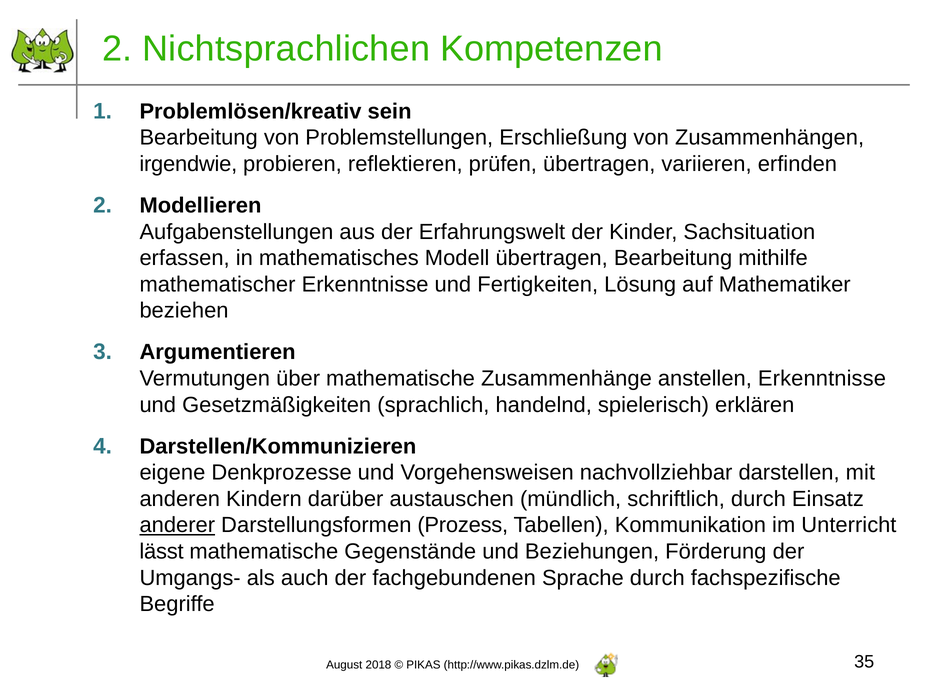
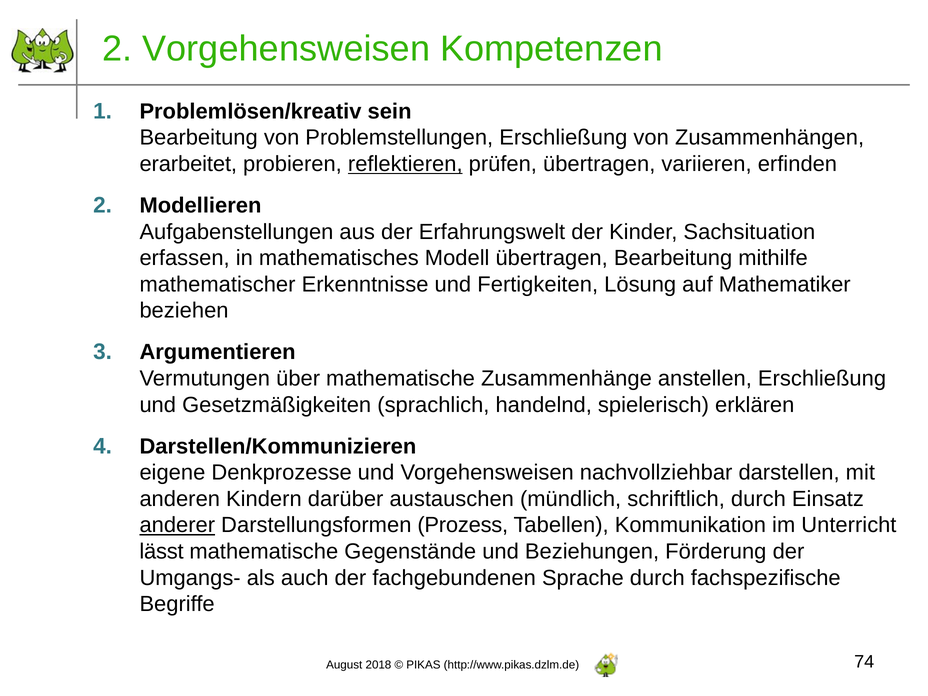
2 Nichtsprachlichen: Nichtsprachlichen -> Vorgehensweisen
irgendwie: irgendwie -> erarbeitet
reflektieren underline: none -> present
anstellen Erkenntnisse: Erkenntnisse -> Erschließung
35: 35 -> 74
